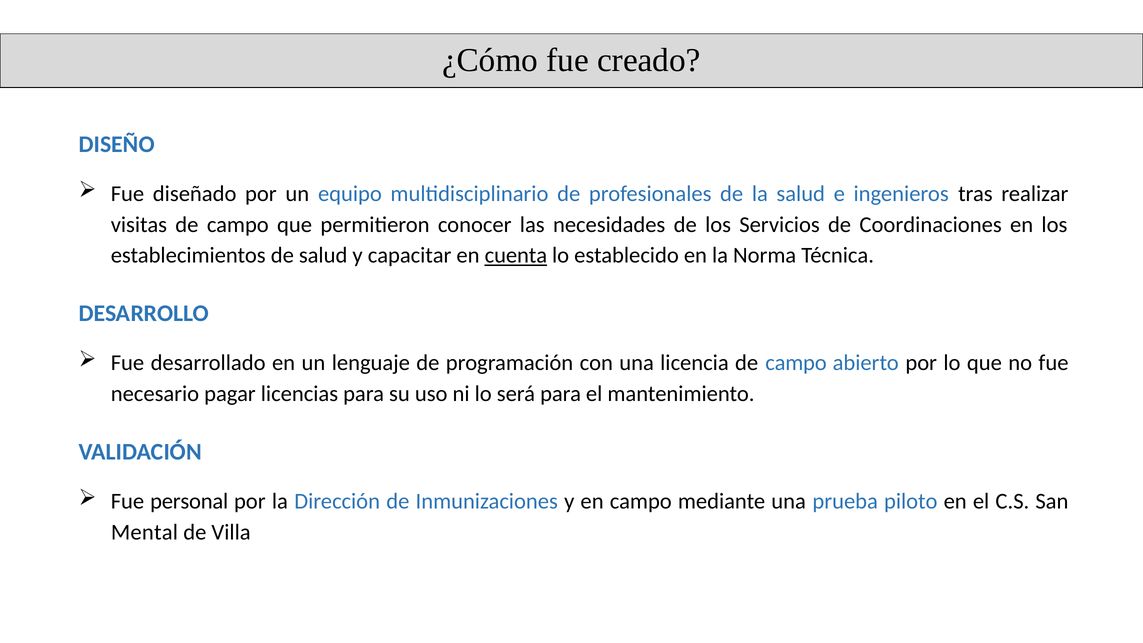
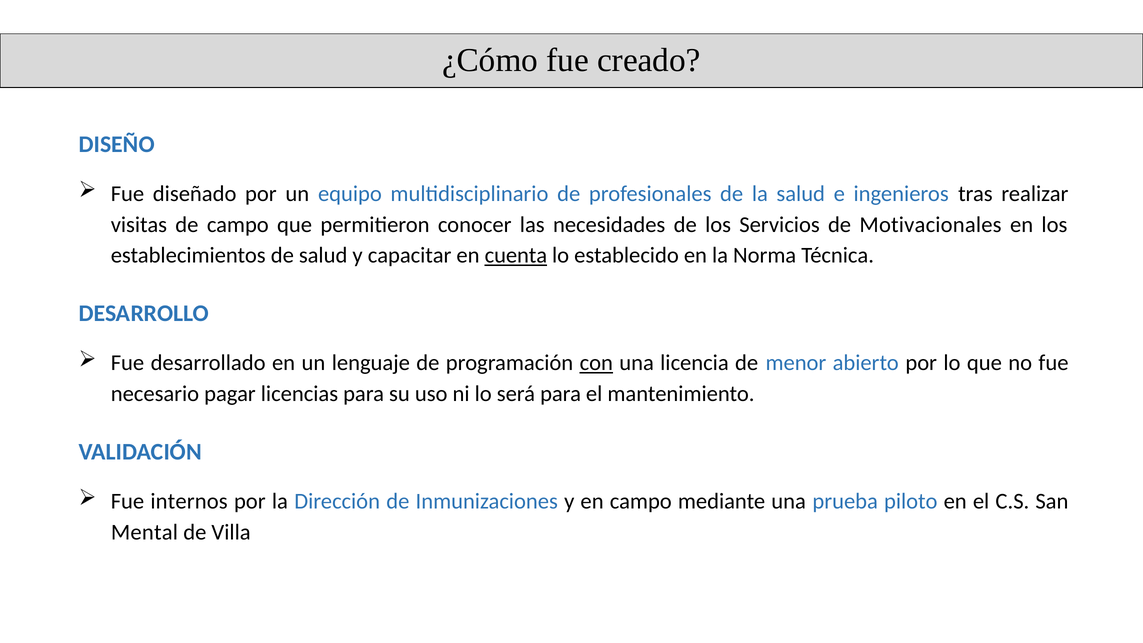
Coordinaciones: Coordinaciones -> Motivacionales
con underline: none -> present
licencia de campo: campo -> menor
personal: personal -> internos
